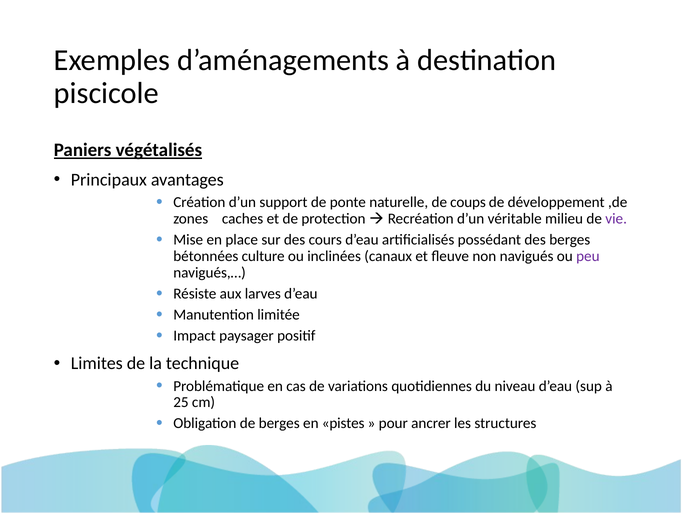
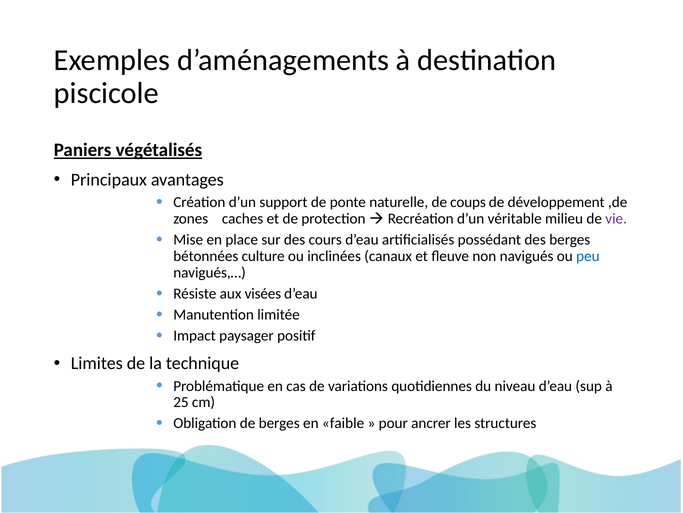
peu colour: purple -> blue
larves: larves -> visées
pistes: pistes -> faible
